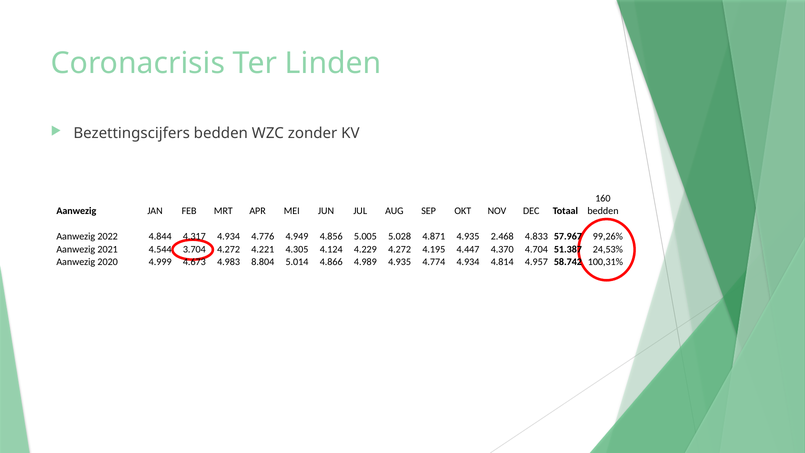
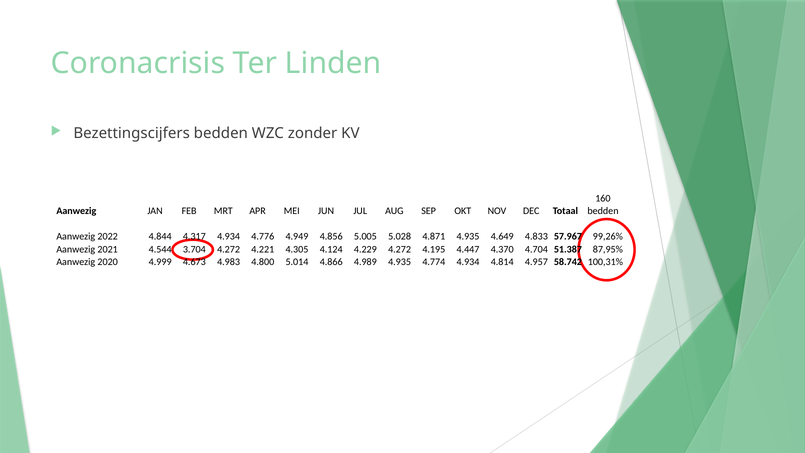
2.468: 2.468 -> 4.649
24,53%: 24,53% -> 87,95%
8.804: 8.804 -> 4.800
